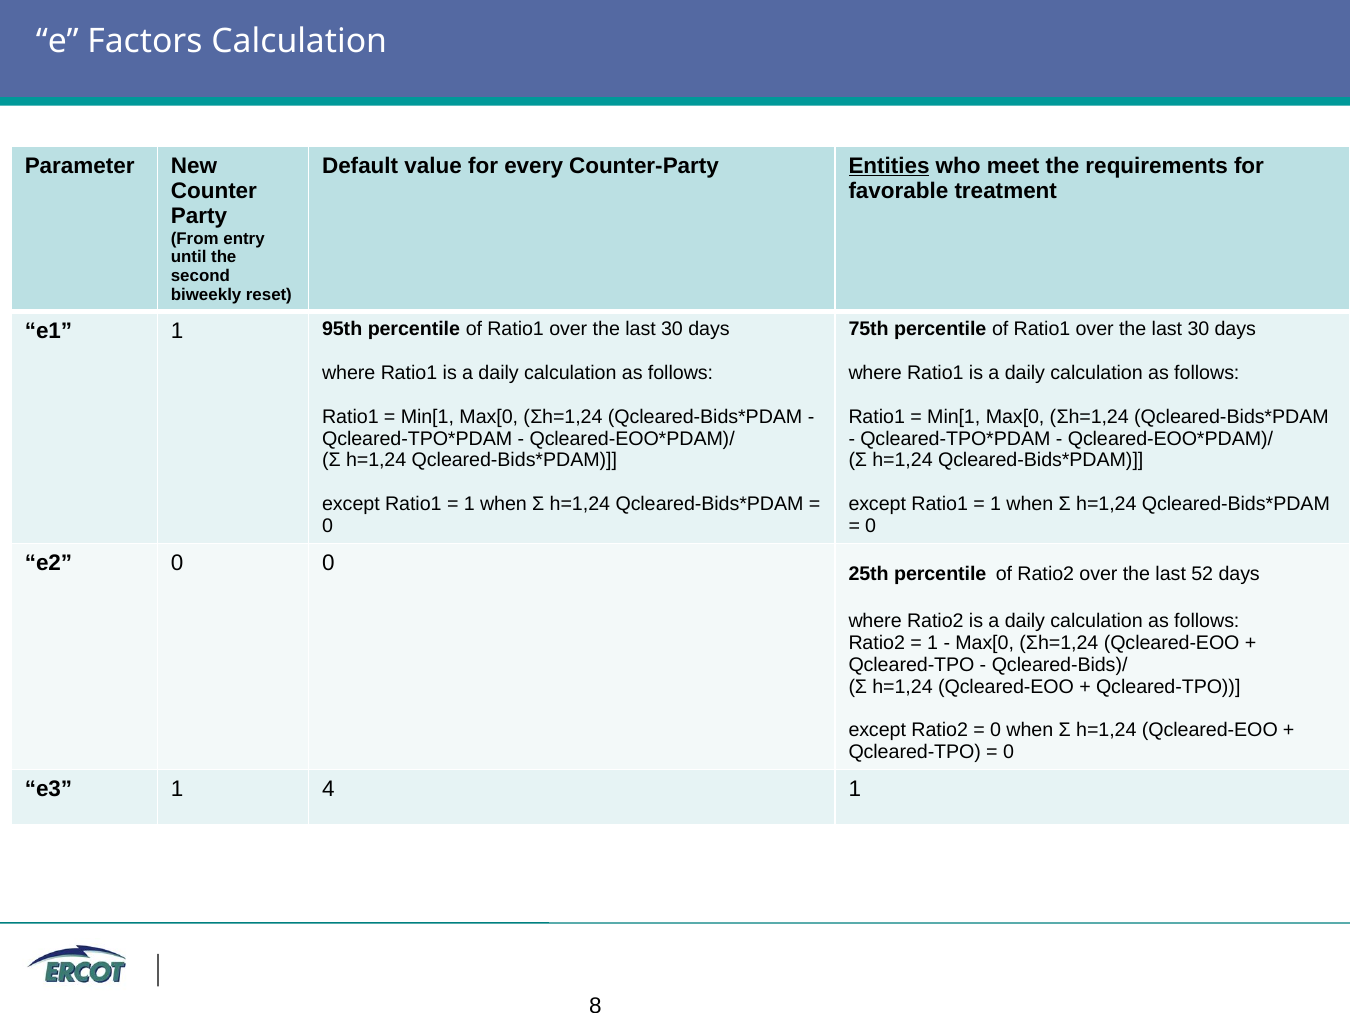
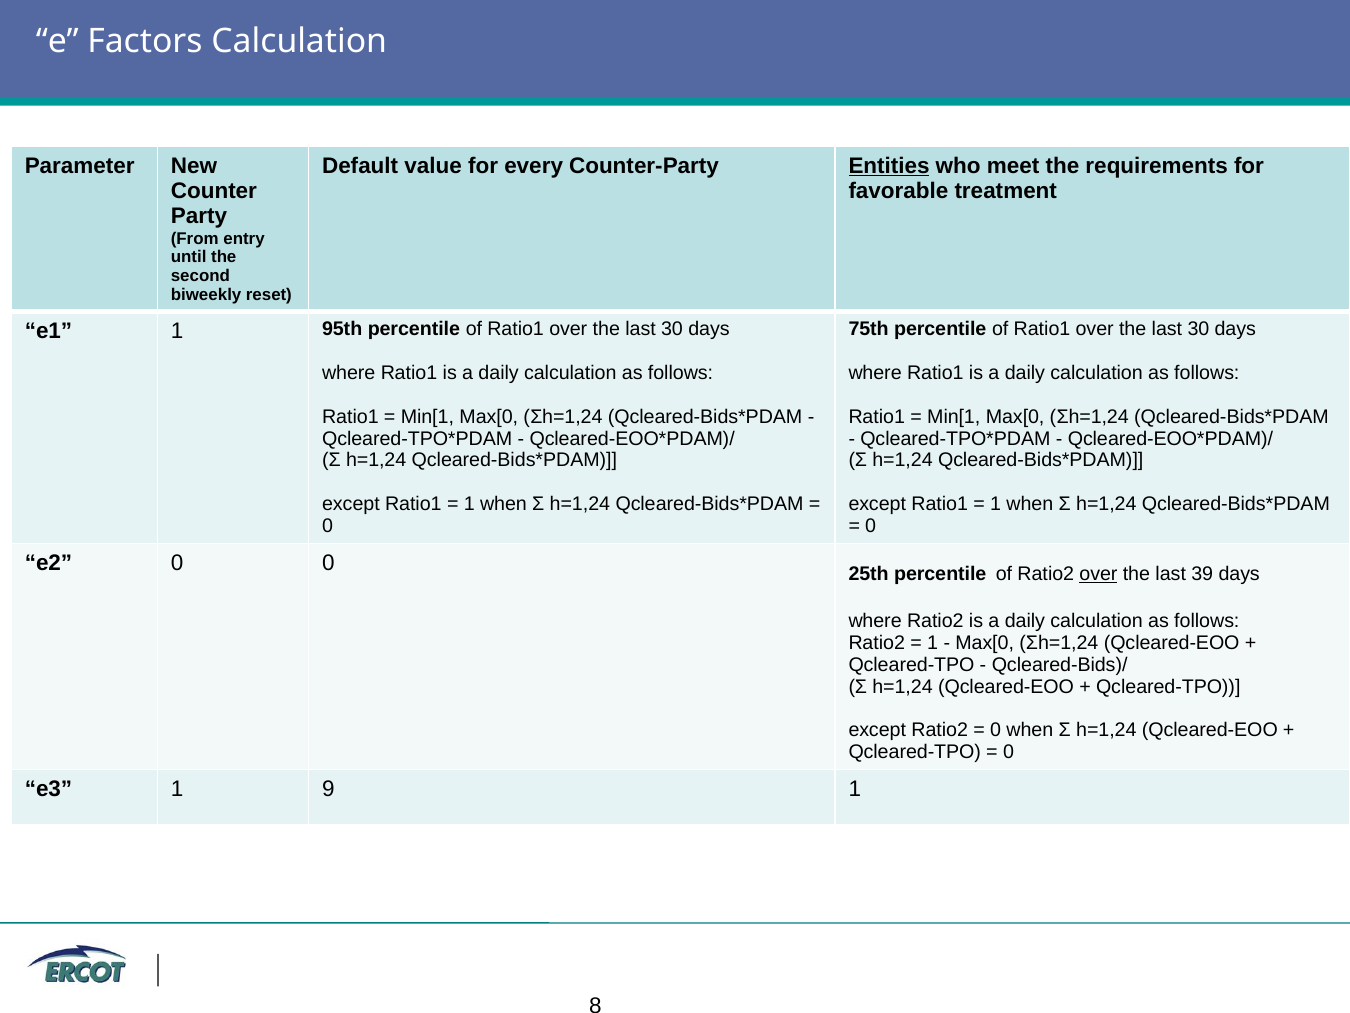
over at (1099, 574) underline: none -> present
52: 52 -> 39
4: 4 -> 9
